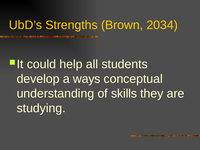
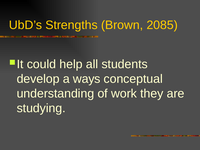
2034: 2034 -> 2085
skills: skills -> work
